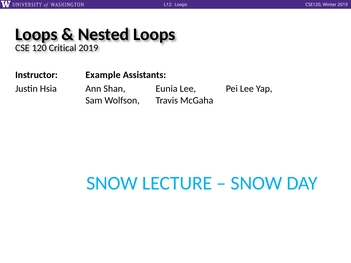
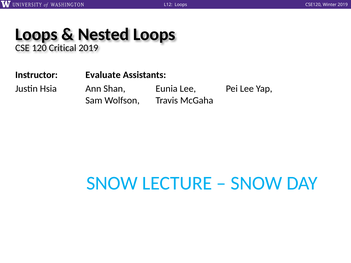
Example: Example -> Evaluate
